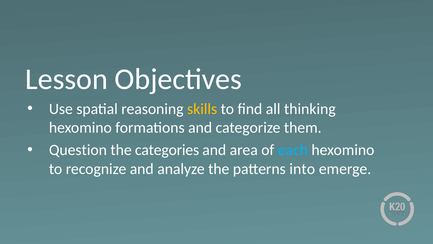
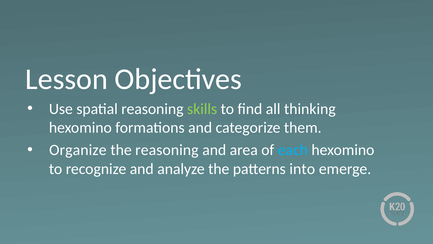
skills colour: yellow -> light green
Question: Question -> Organize
the categories: categories -> reasoning
